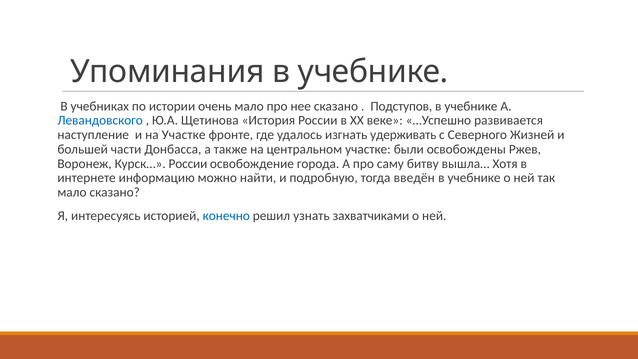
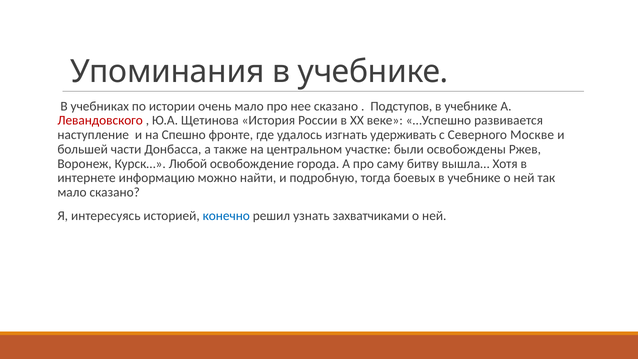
Левандовского colour: blue -> red
на Участке: Участке -> Спешно
Жизней: Жизней -> Москве
Курск… России: России -> Любой
введён: введён -> боевых
